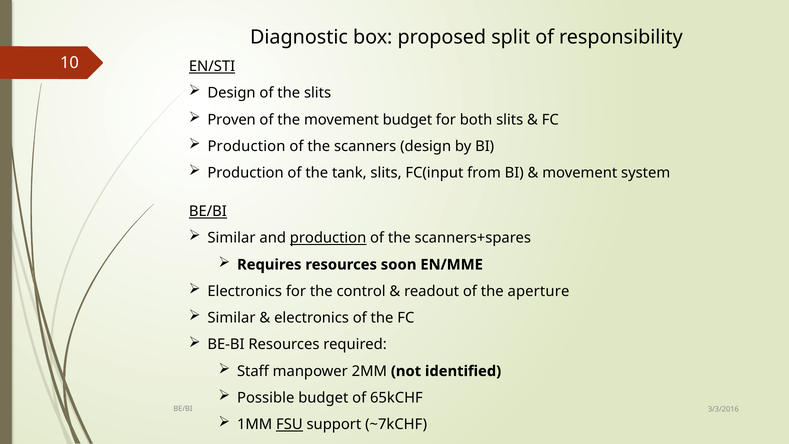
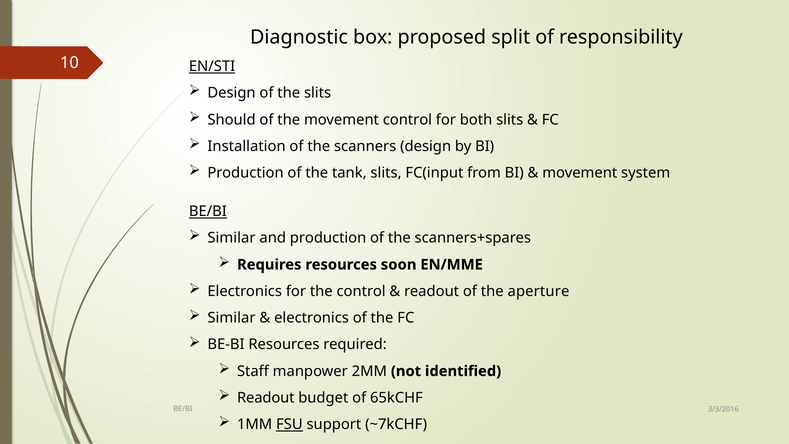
Proven: Proven -> Should
movement budget: budget -> control
Production at (246, 146): Production -> Installation
production at (328, 238) underline: present -> none
Possible at (266, 398): Possible -> Readout
